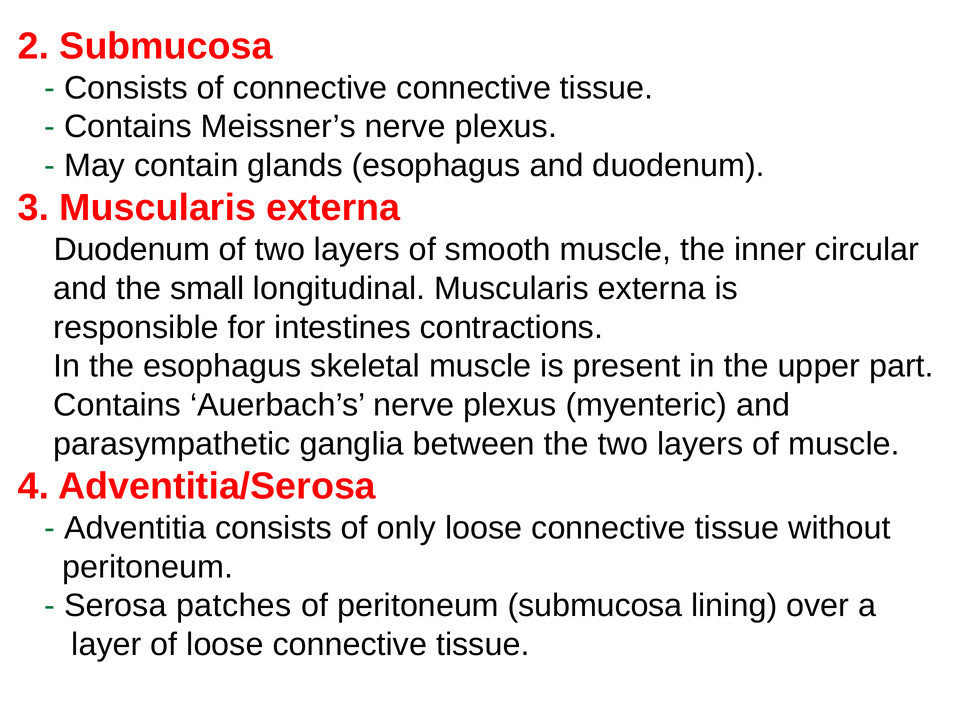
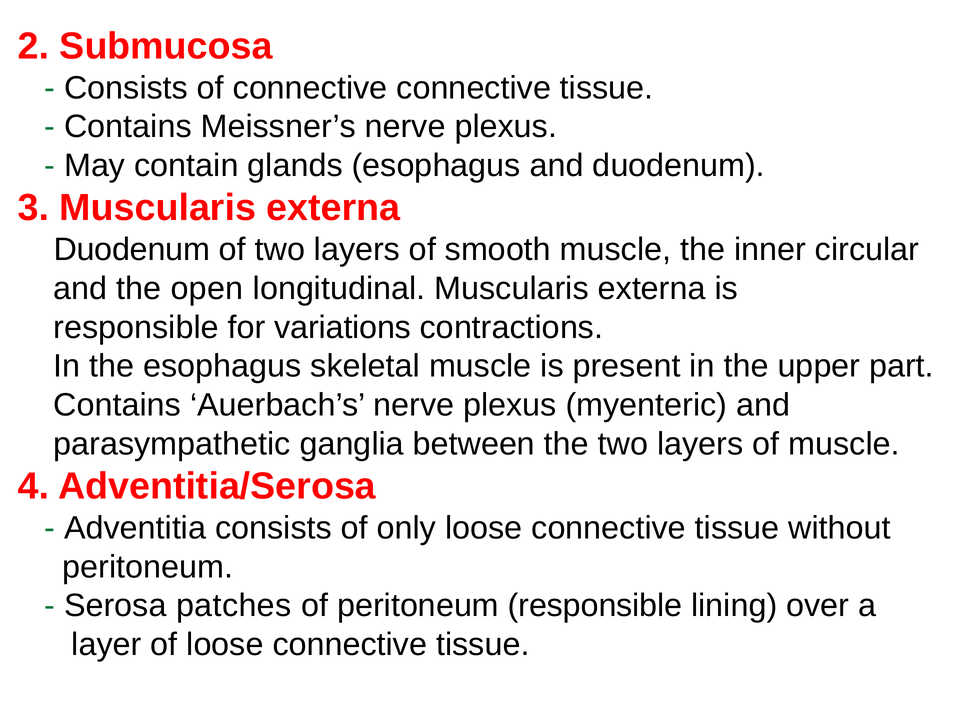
small: small -> open
intestines: intestines -> variations
peritoneum submucosa: submucosa -> responsible
